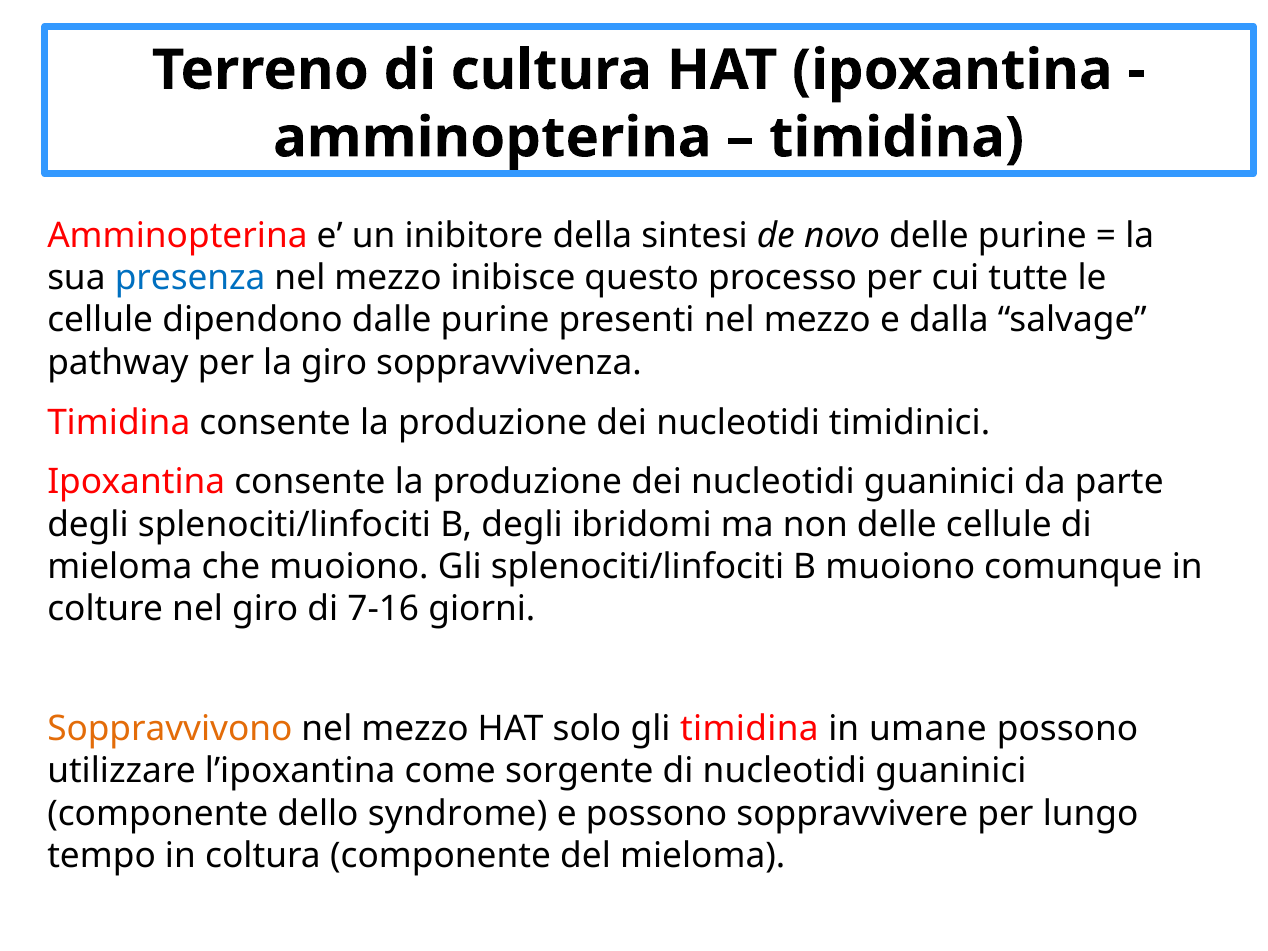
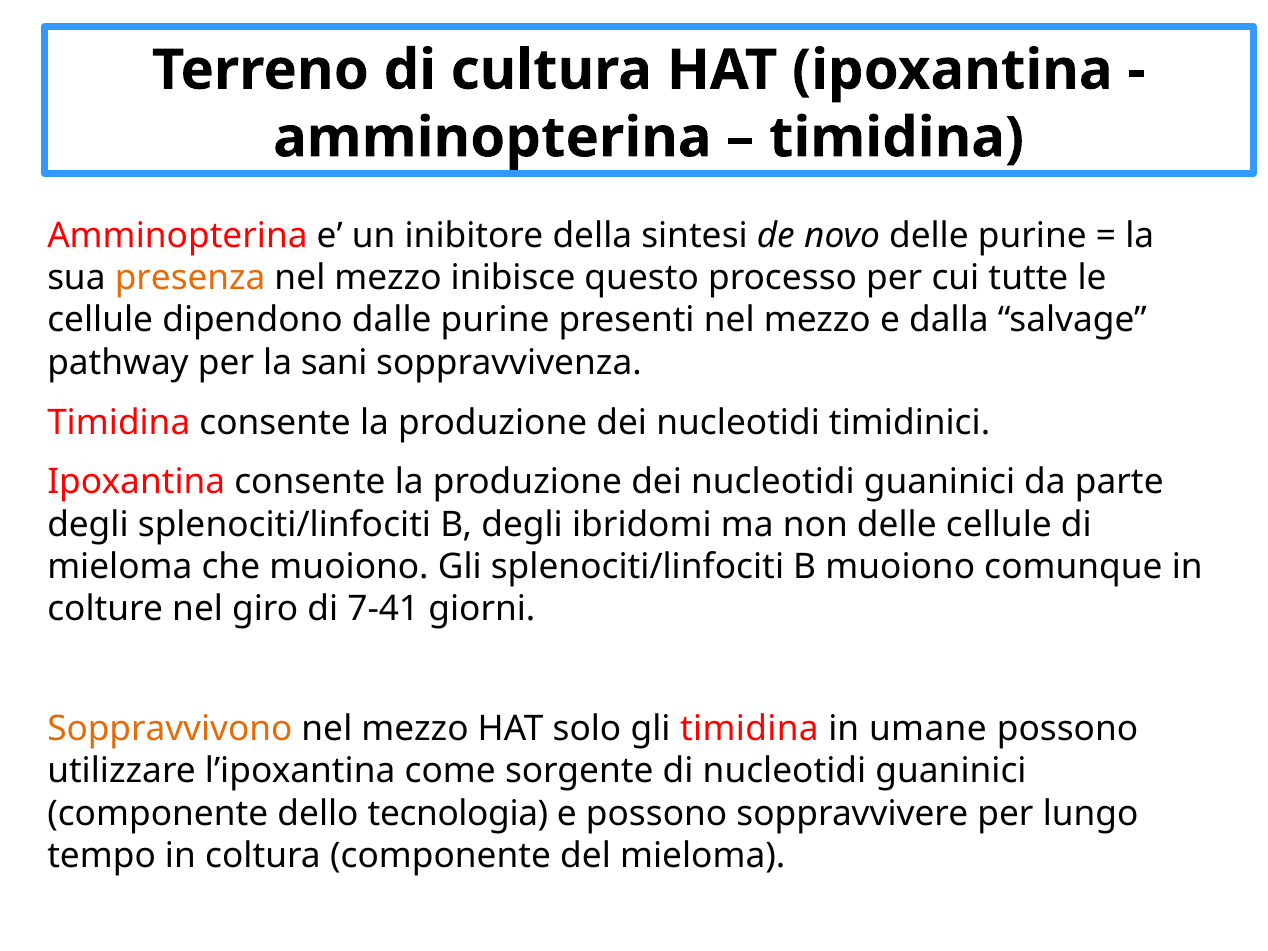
presenza colour: blue -> orange
la giro: giro -> sani
7-16: 7-16 -> 7-41
syndrome: syndrome -> tecnologia
